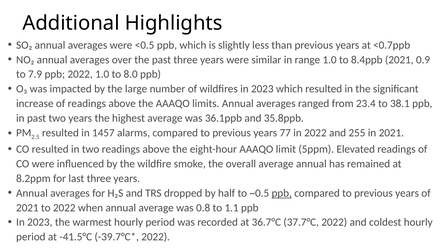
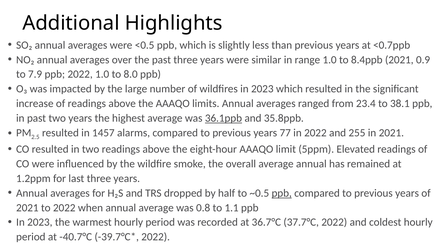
36.1ppb underline: none -> present
8.2ppm: 8.2ppm -> 1.2ppm
-41.5°C: -41.5°C -> -40.7°C
